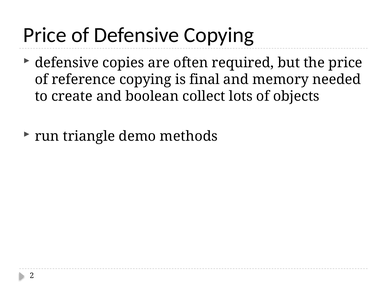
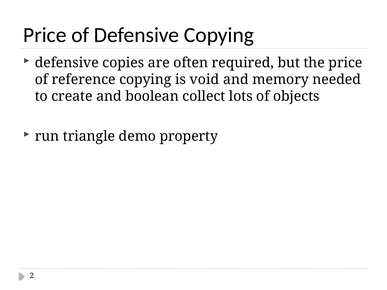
final: final -> void
methods: methods -> property
